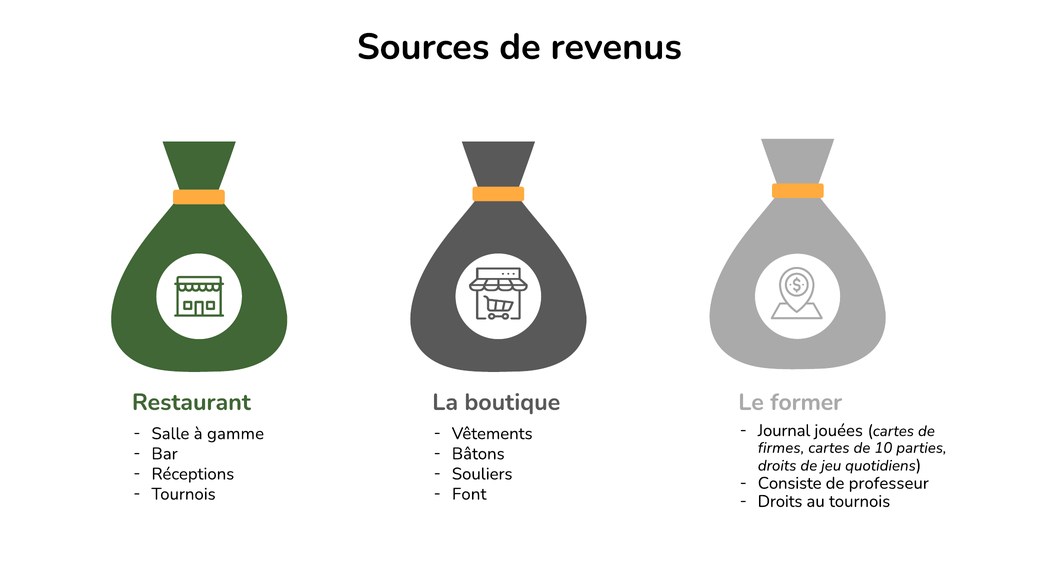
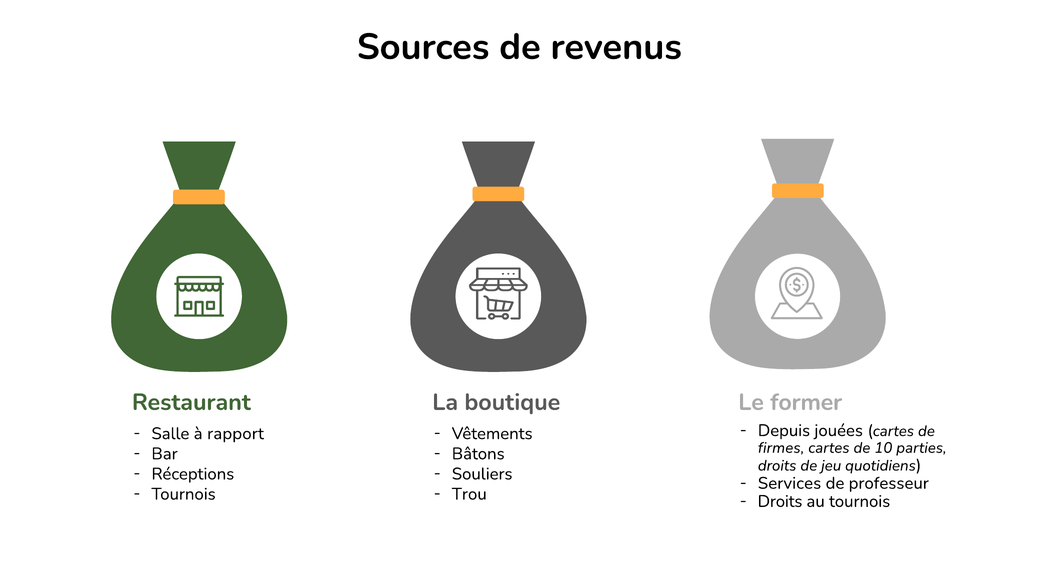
Journal: Journal -> Depuis
gamme: gamme -> rapport
Consiste: Consiste -> Services
Font: Font -> Trou
